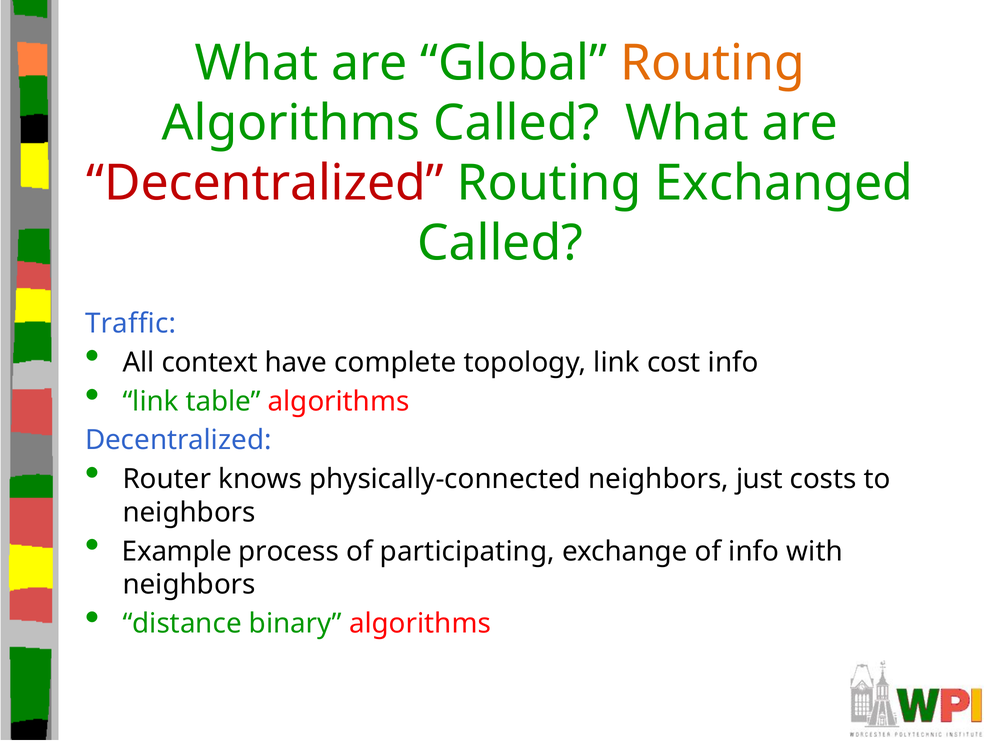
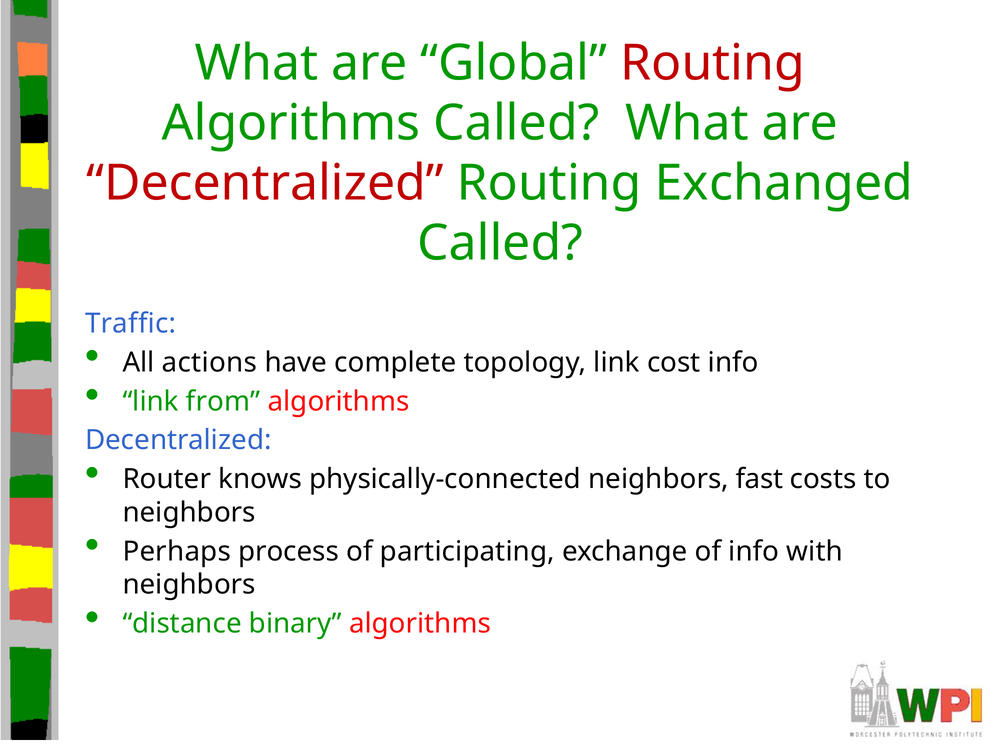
Routing at (713, 63) colour: orange -> red
context: context -> actions
table: table -> from
just: just -> fast
Example: Example -> Perhaps
